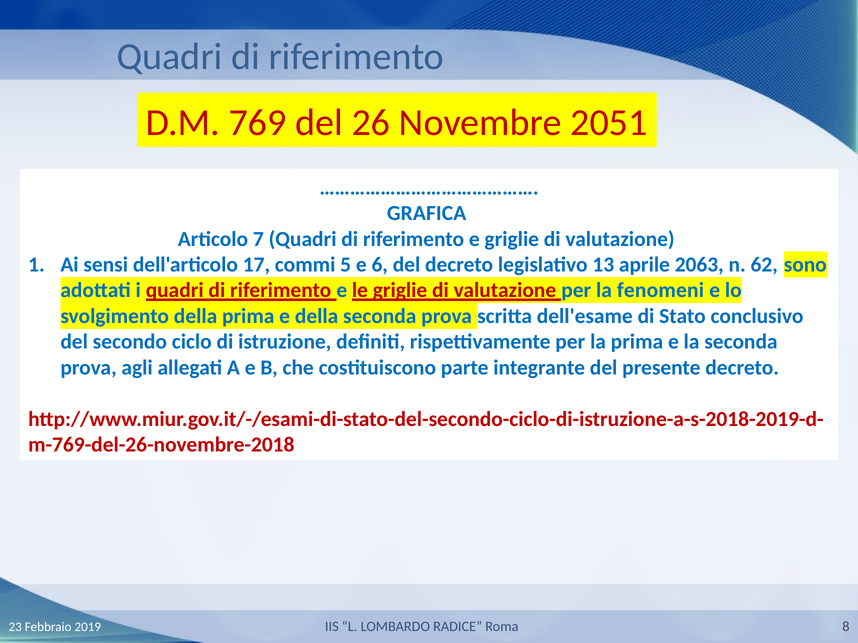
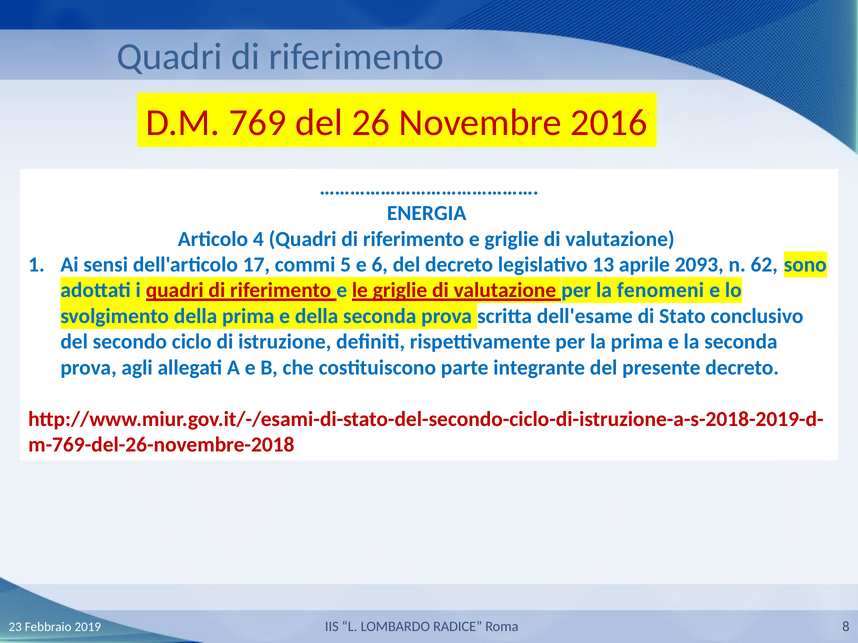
2051: 2051 -> 2016
GRAFICA: GRAFICA -> ENERGIA
7: 7 -> 4
2063: 2063 -> 2093
